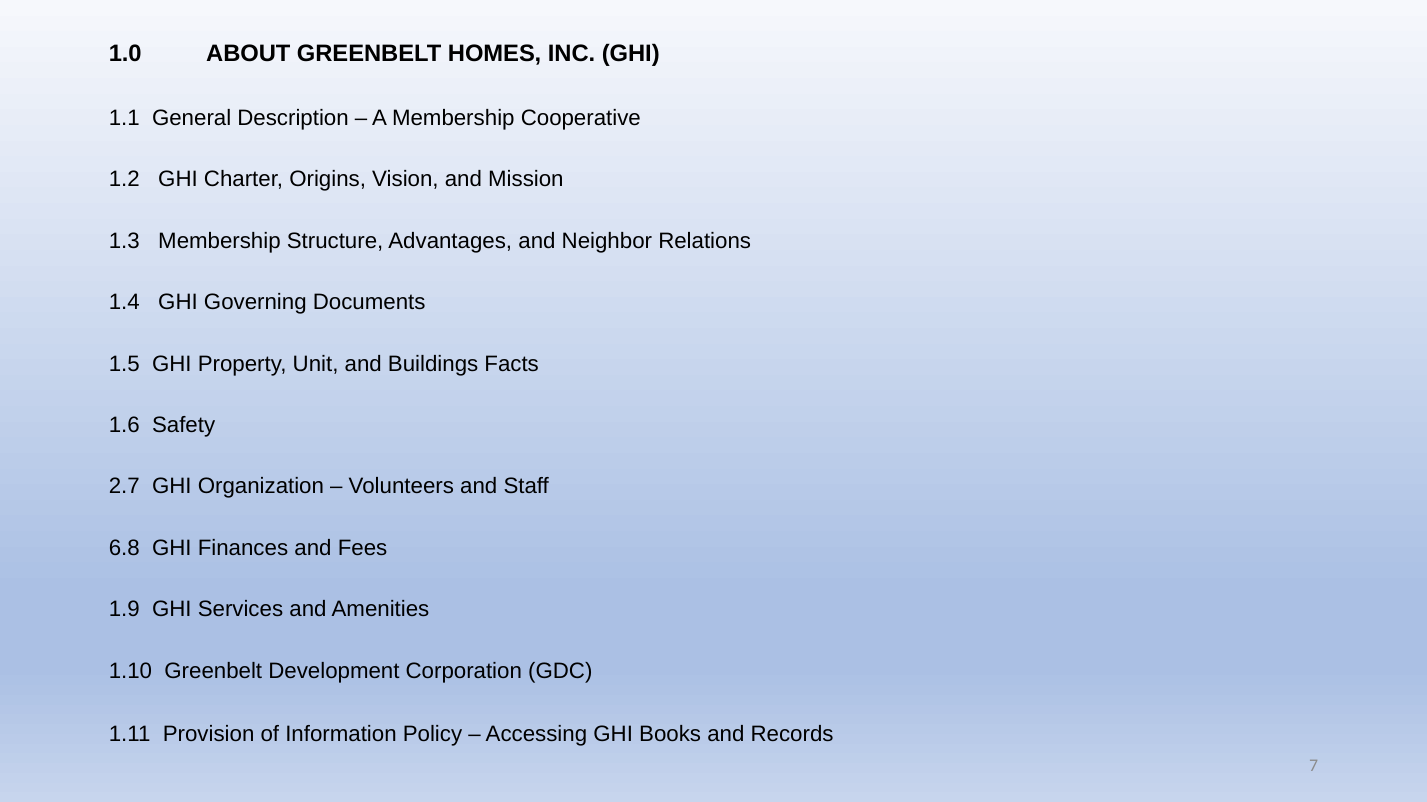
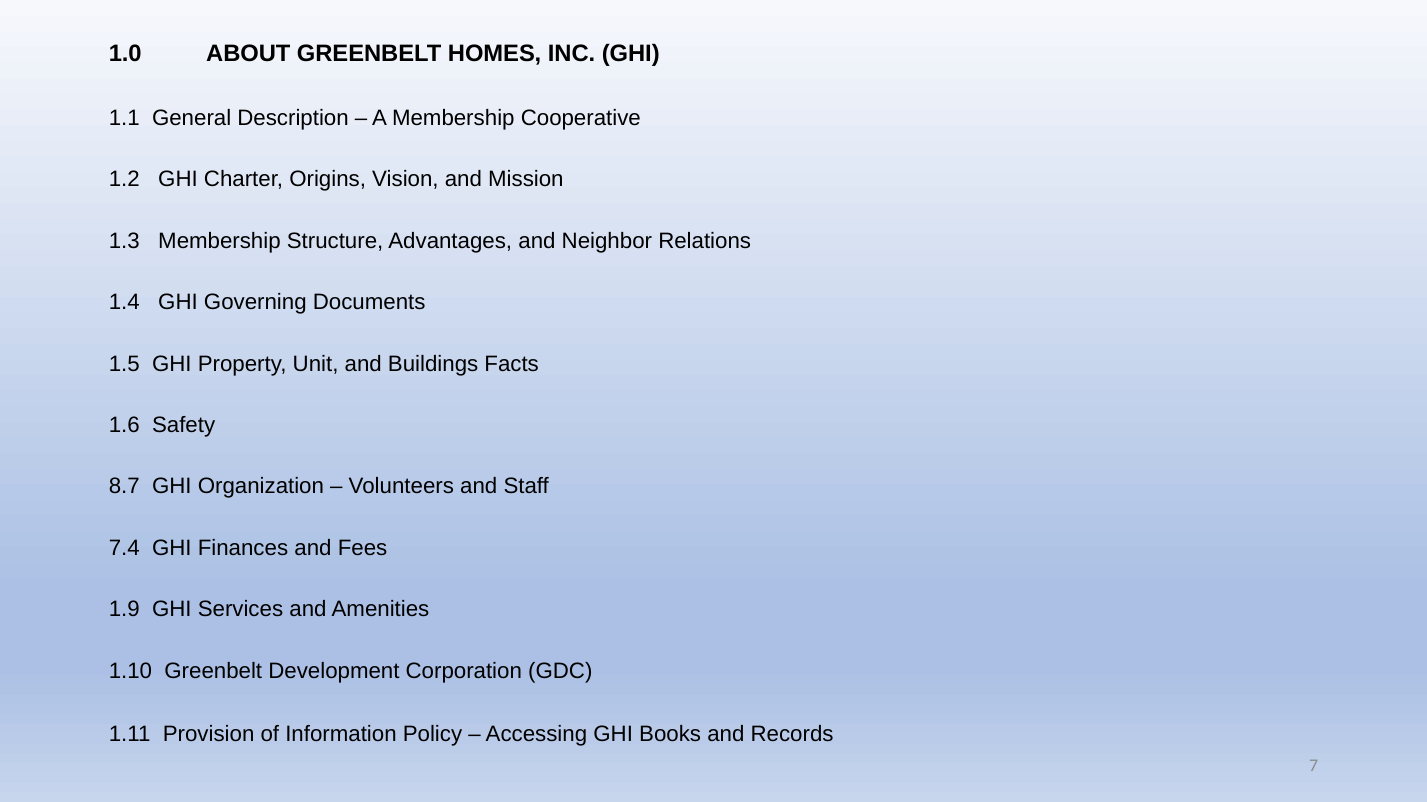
2.7: 2.7 -> 8.7
6.8: 6.8 -> 7.4
